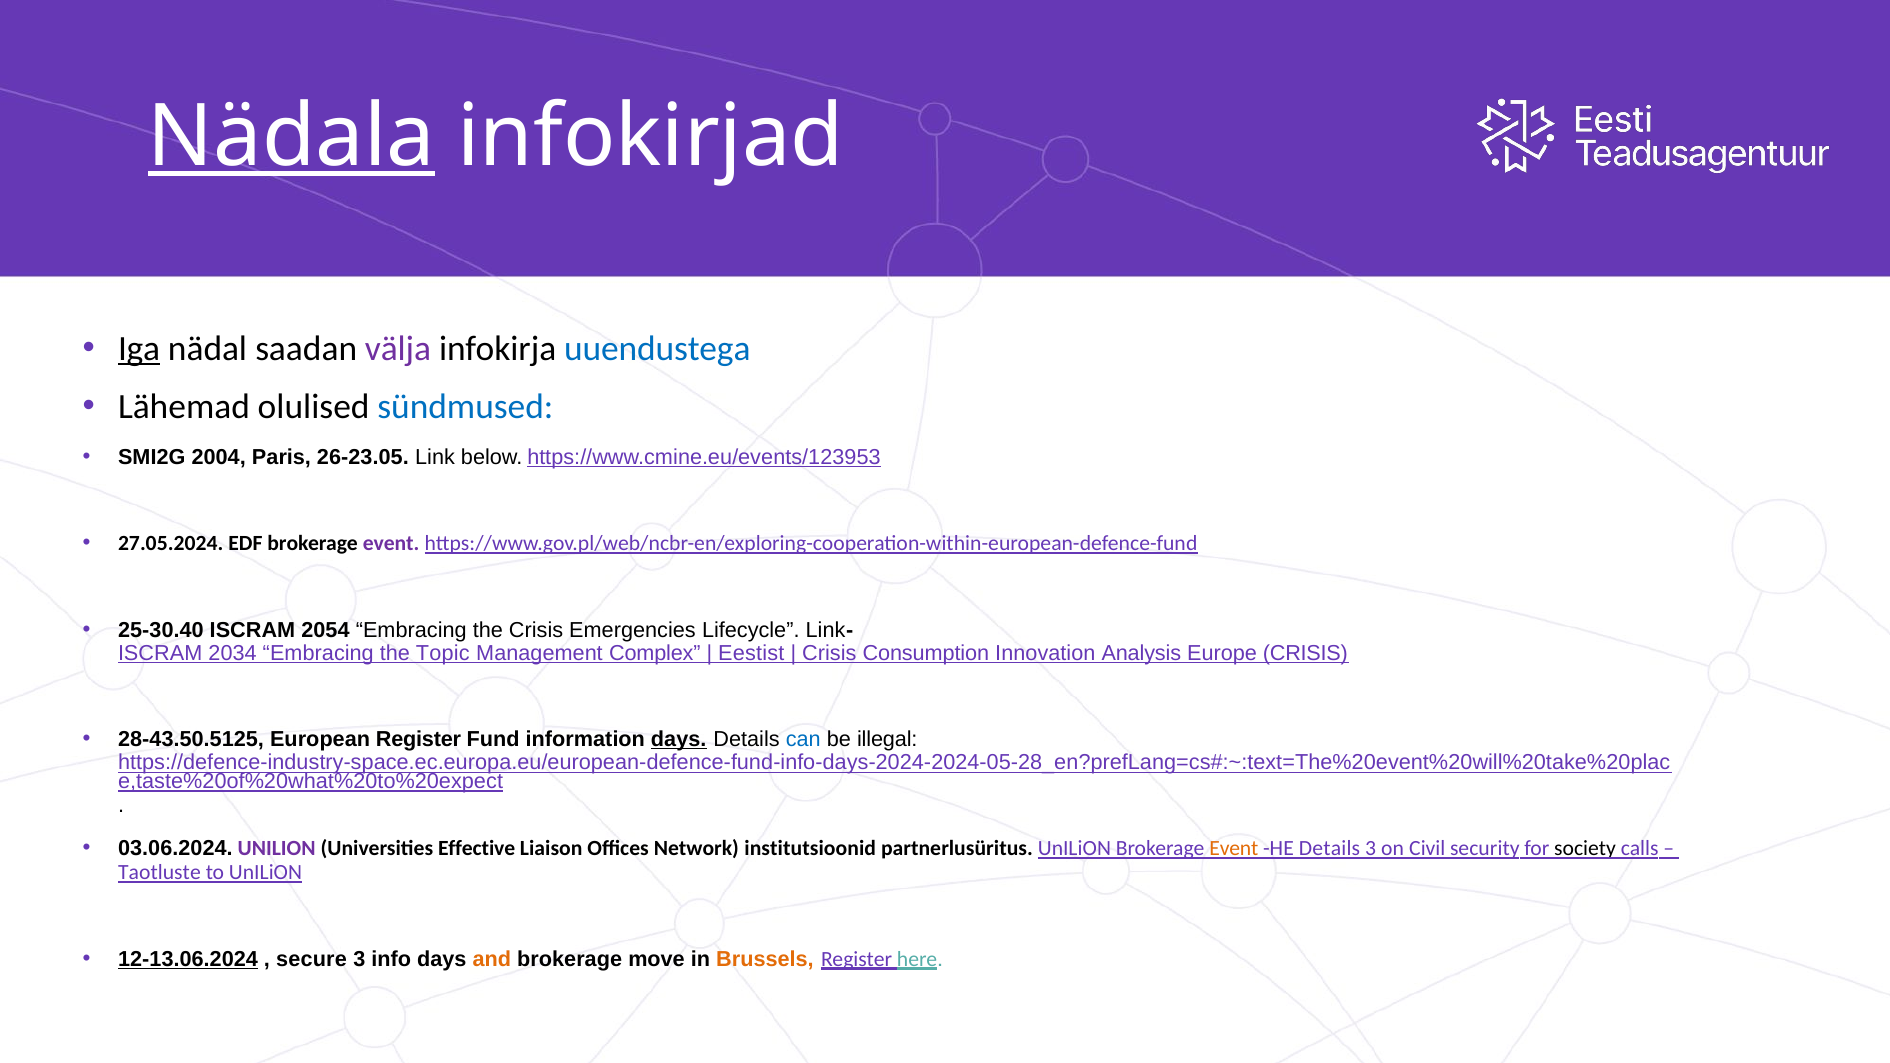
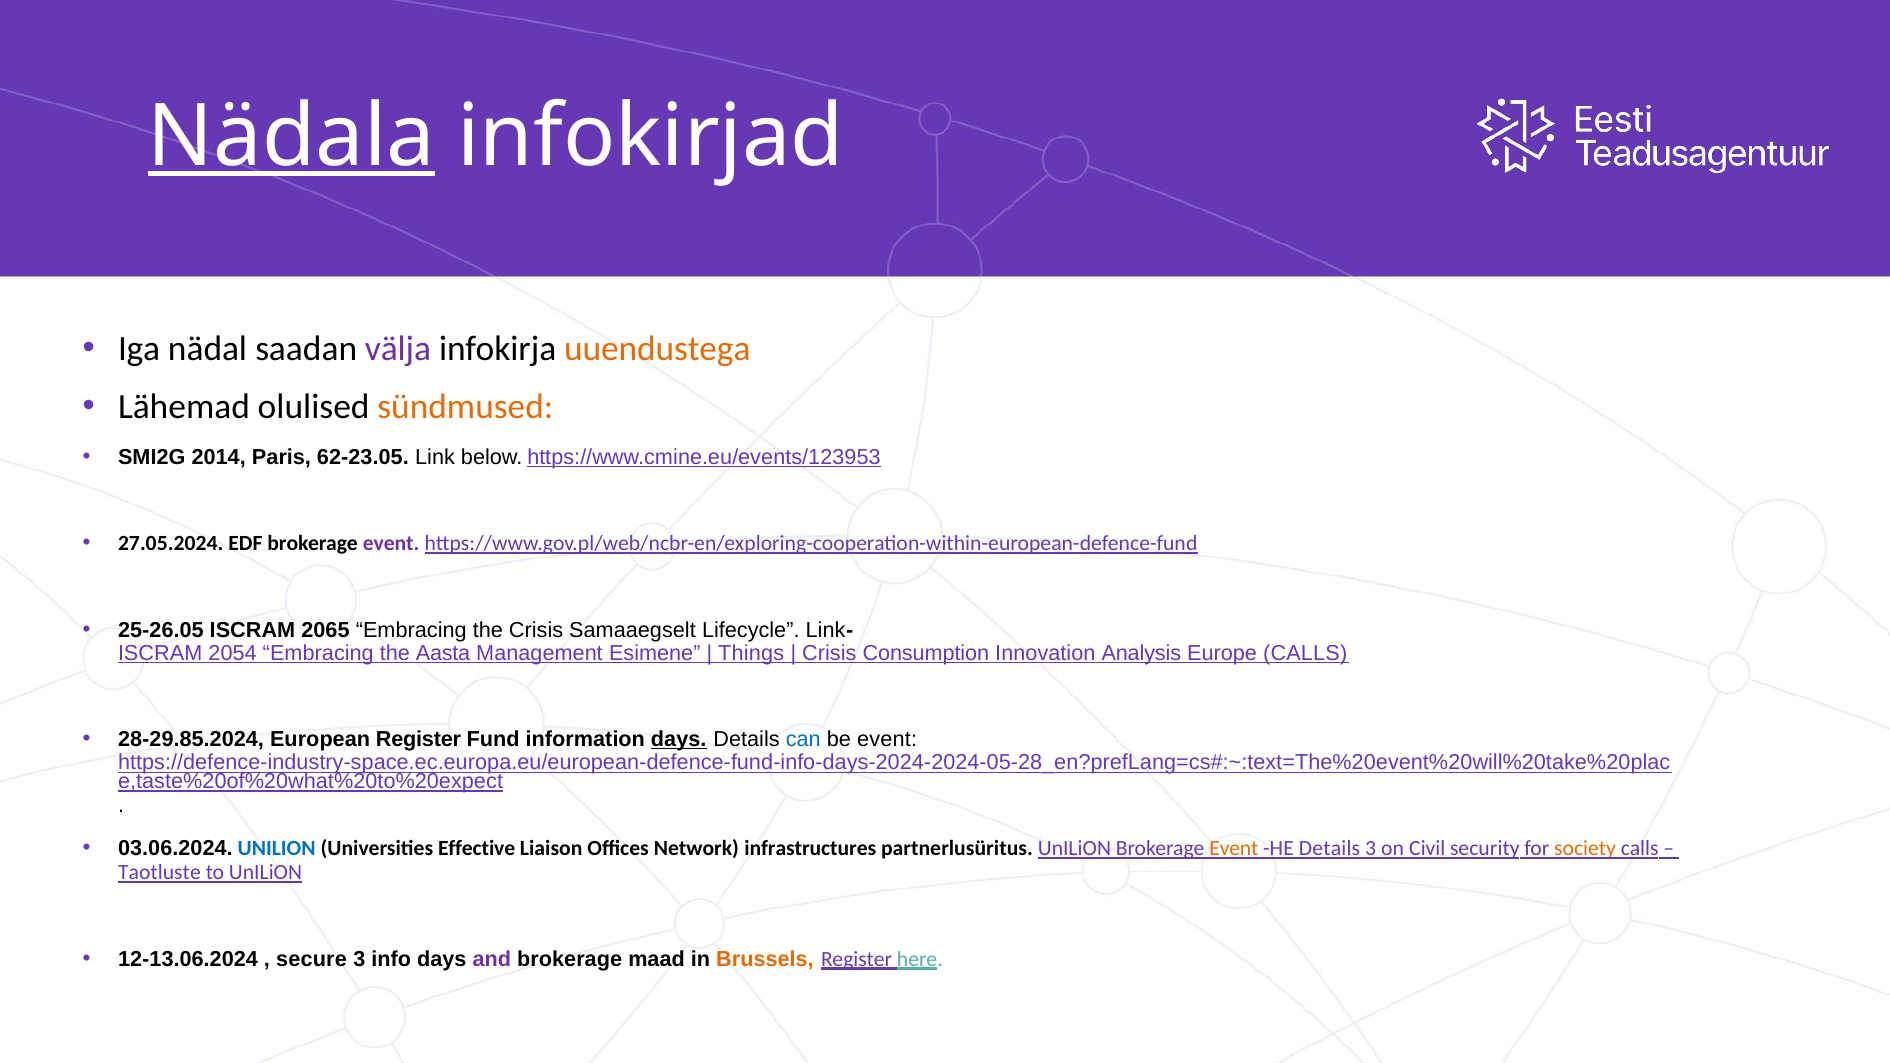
Iga underline: present -> none
uuendustega colour: blue -> orange
sündmused colour: blue -> orange
2004: 2004 -> 2014
26-23.05: 26-23.05 -> 62-23.05
25-30.40: 25-30.40 -> 25-26.05
2054: 2054 -> 2065
Emergencies: Emergencies -> Samaaegselt
2034: 2034 -> 2054
Topic: Topic -> Aasta
Complex: Complex -> Esimene
Eestist: Eestist -> Things
Europe CRISIS: CRISIS -> CALLS
28-43.50.5125: 28-43.50.5125 -> 28-29.85.2024
be illegal: illegal -> event
UNILION at (277, 849) colour: purple -> blue
institutsioonid: institutsioonid -> infrastructures
society colour: black -> orange
12-13.06.2024 underline: present -> none
and colour: orange -> purple
move: move -> maad
